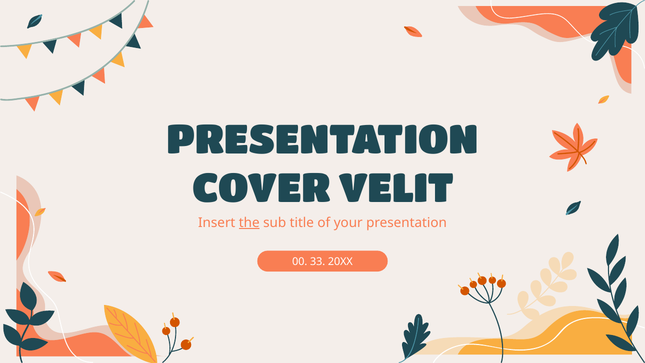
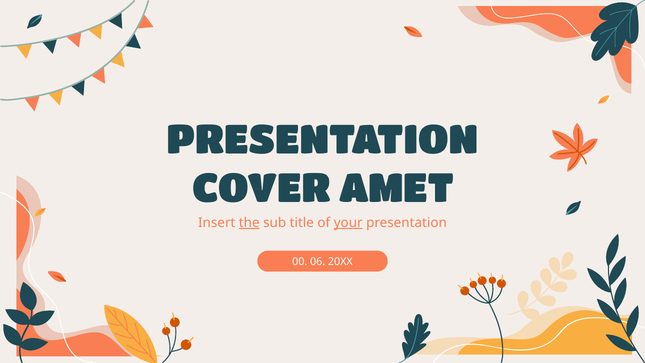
VELIT: VELIT -> AMET
your underline: none -> present
33: 33 -> 06
